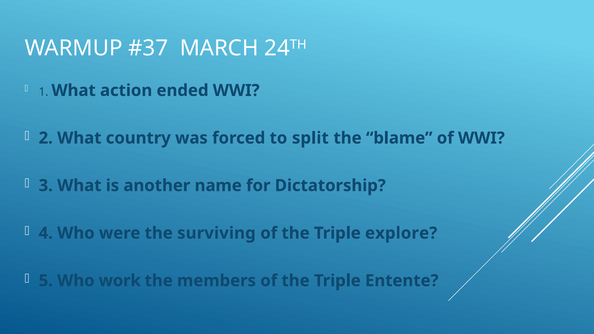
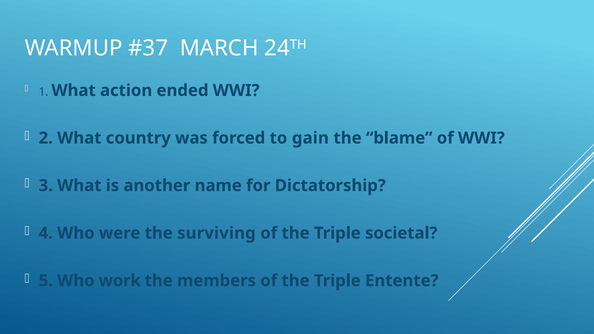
split: split -> gain
explore: explore -> societal
